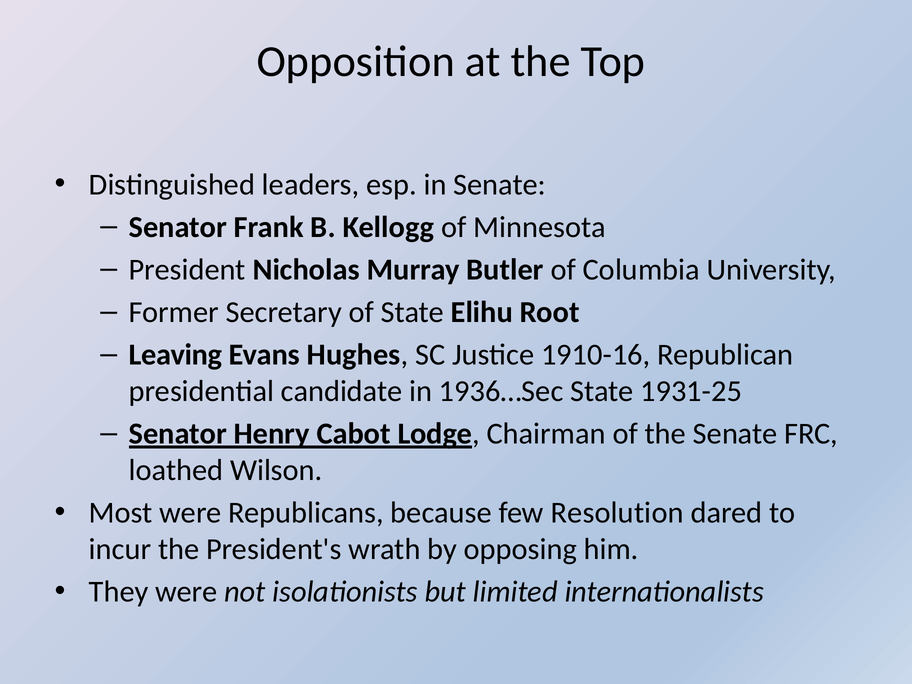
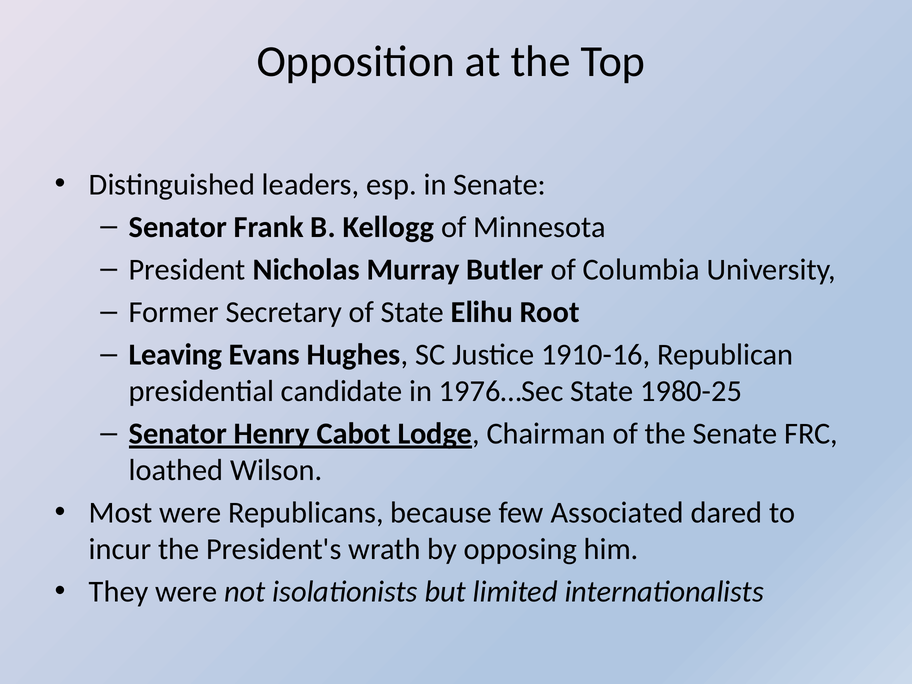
1936…Sec: 1936…Sec -> 1976…Sec
1931-25: 1931-25 -> 1980-25
Resolution: Resolution -> Associated
